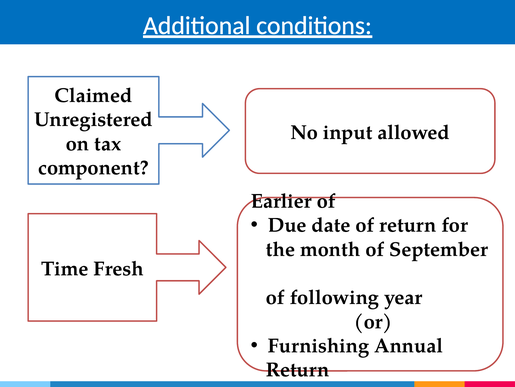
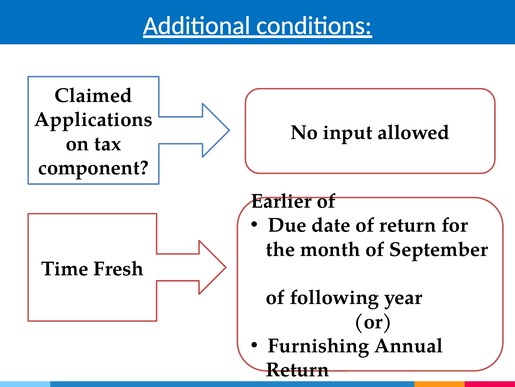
Unregistered: Unregistered -> Applications
